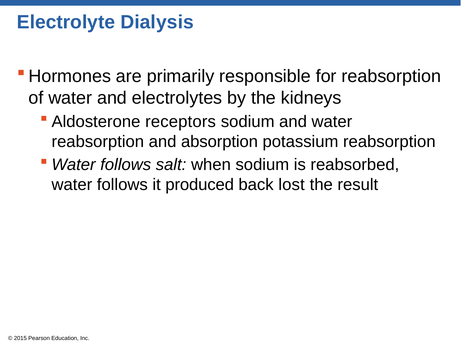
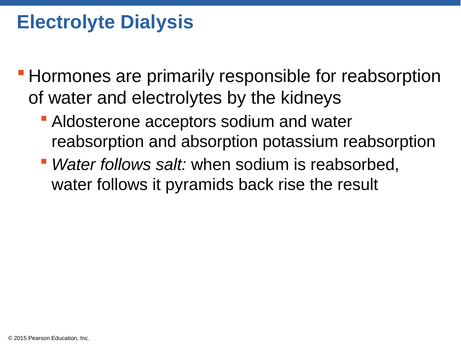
receptors: receptors -> acceptors
produced: produced -> pyramids
lost: lost -> rise
